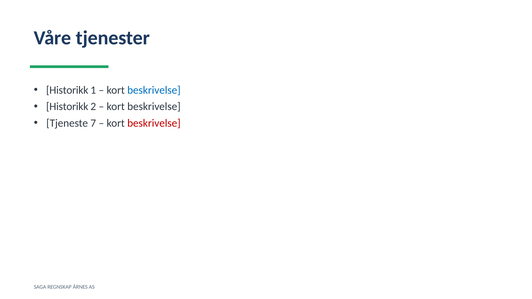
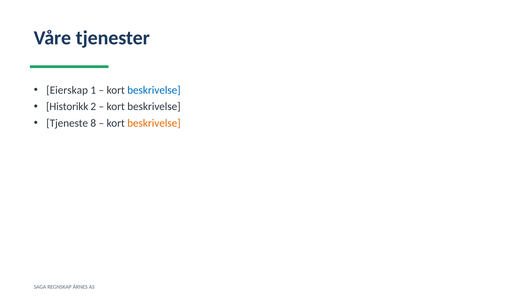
Historikk at (67, 90): Historikk -> Eierskap
7: 7 -> 8
beskrivelse at (154, 123) colour: red -> orange
